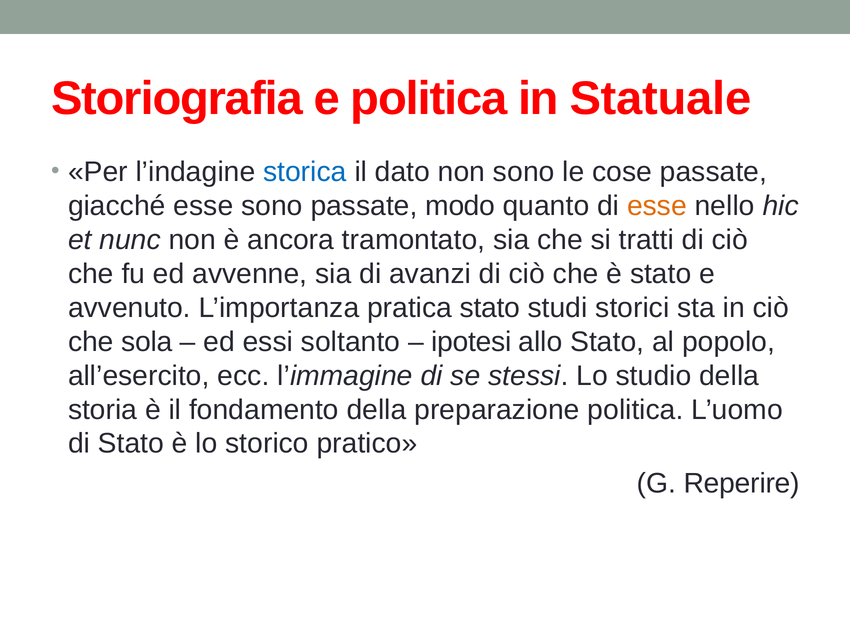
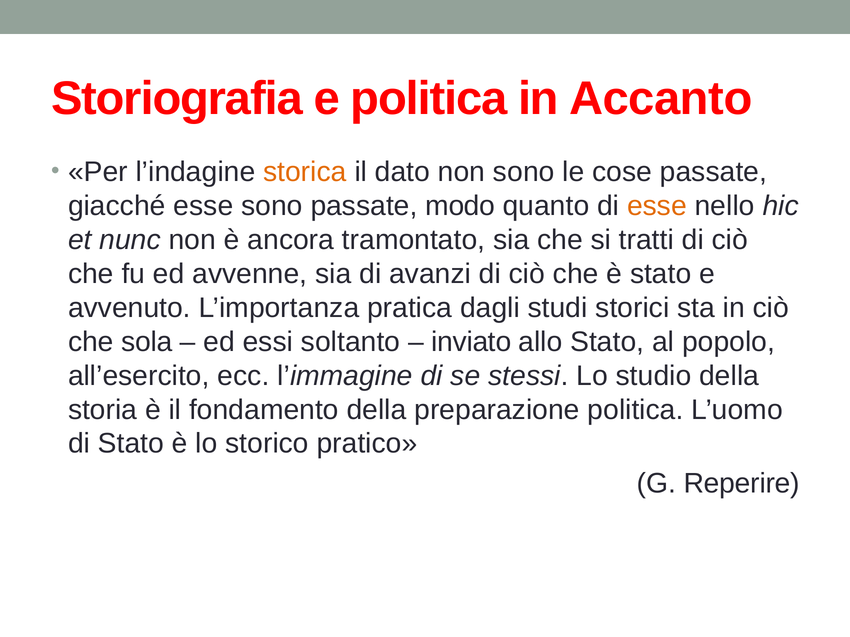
Statuale: Statuale -> Accanto
storica colour: blue -> orange
pratica stato: stato -> dagli
ipotesi: ipotesi -> inviato
